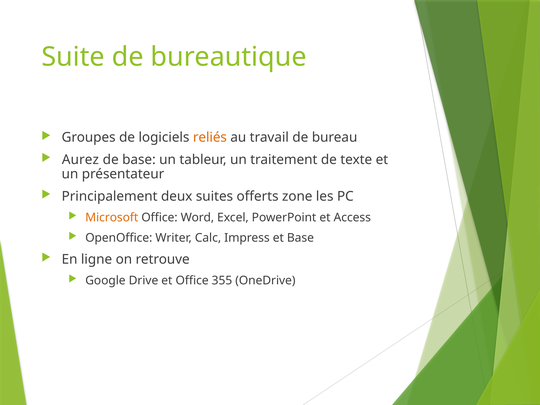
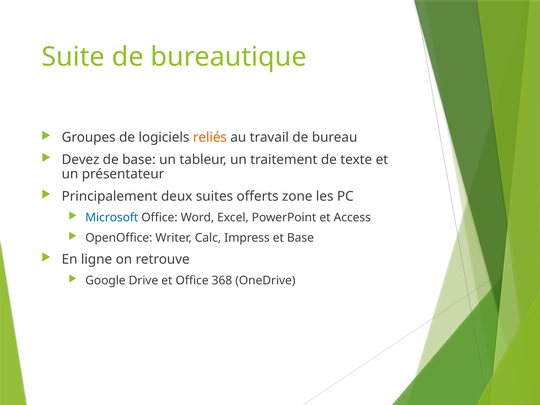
Aurez: Aurez -> Devez
Microsoft colour: orange -> blue
355: 355 -> 368
